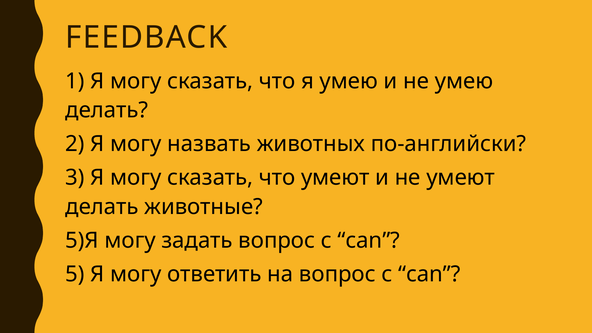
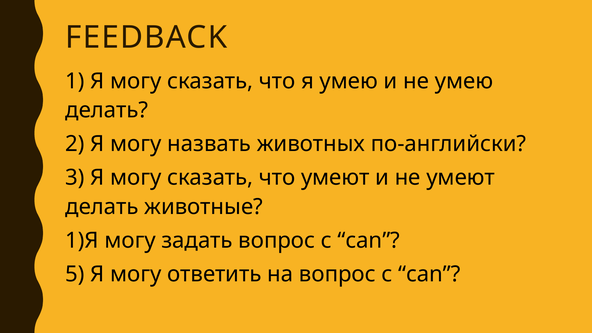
5)Я: 5)Я -> 1)Я
